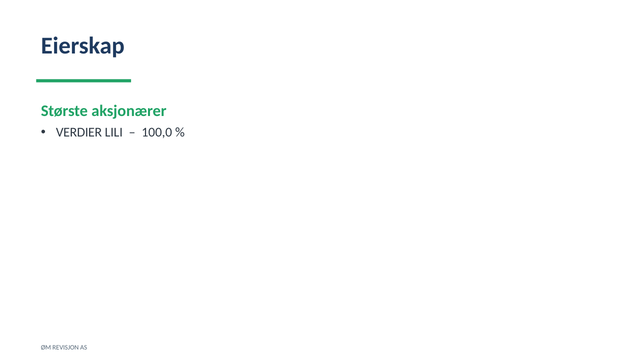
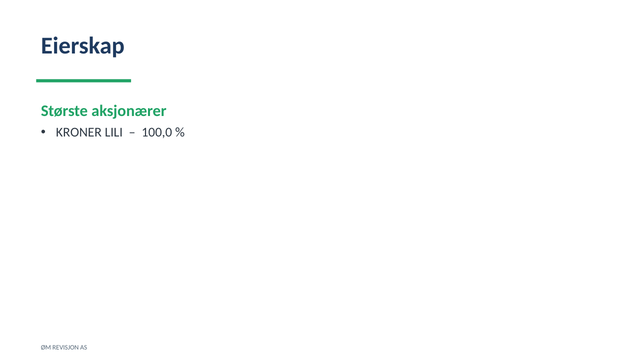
VERDIER: VERDIER -> KRONER
